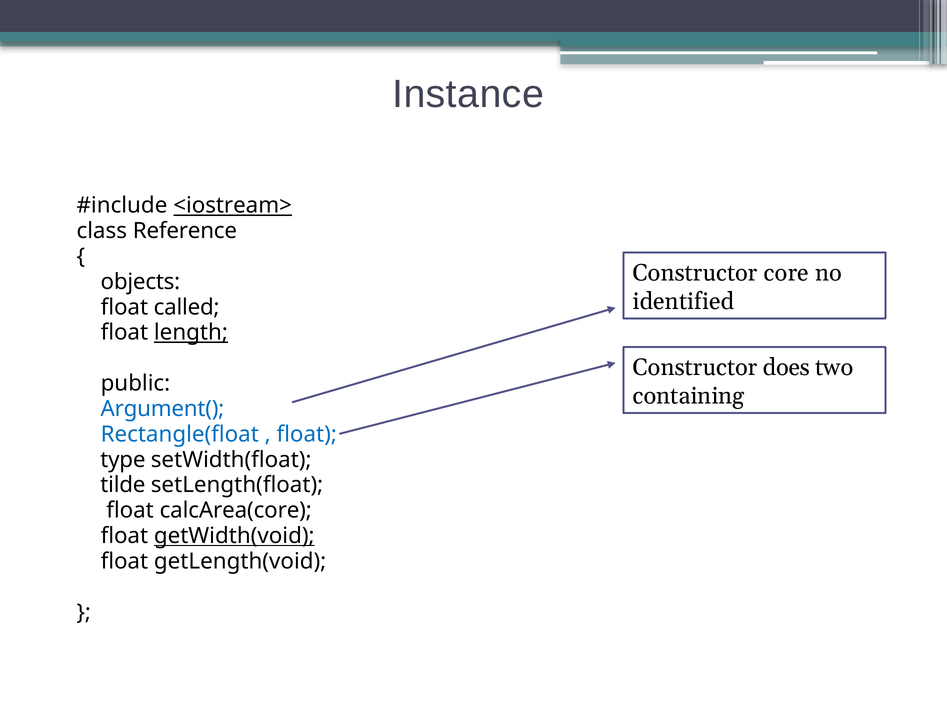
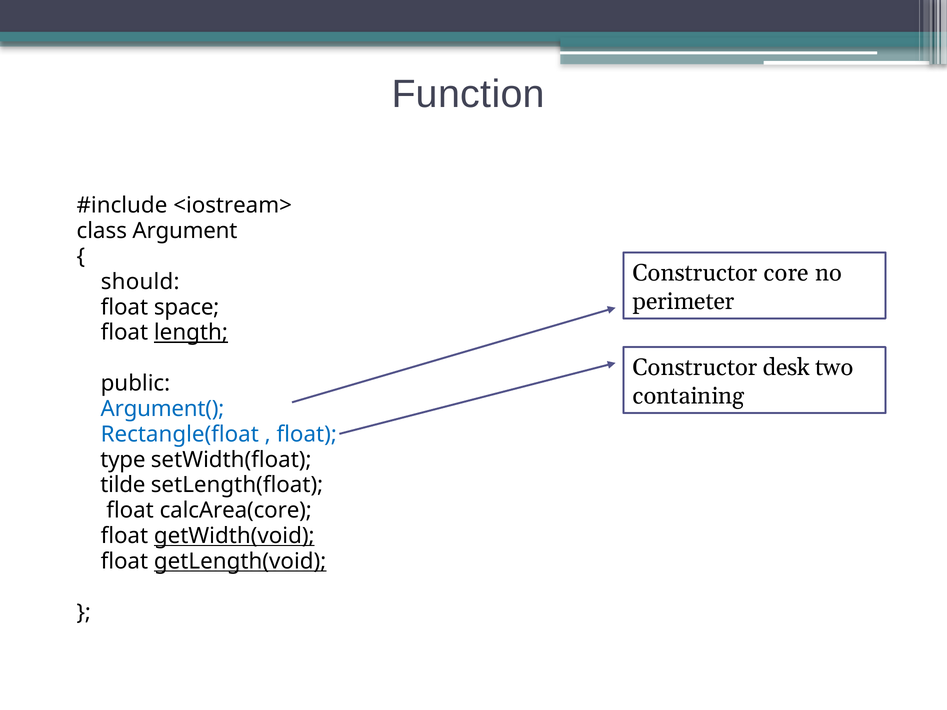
Instance: Instance -> Function
<iostream> underline: present -> none
Reference: Reference -> Argument
objects: objects -> should
identified: identified -> perimeter
called: called -> space
does: does -> desk
getLength(void underline: none -> present
